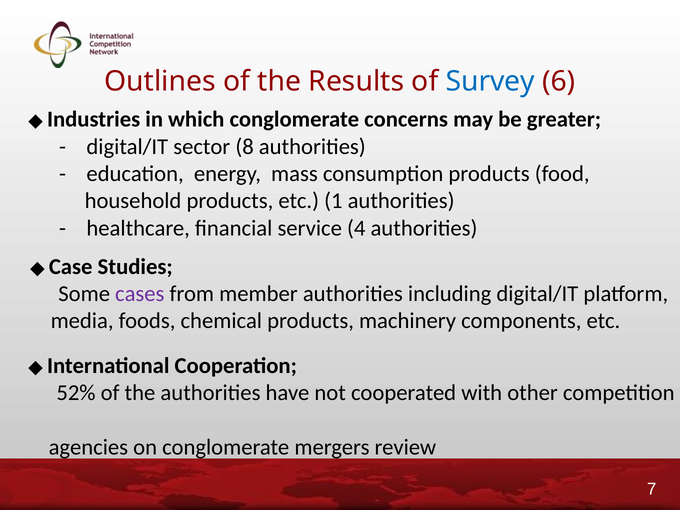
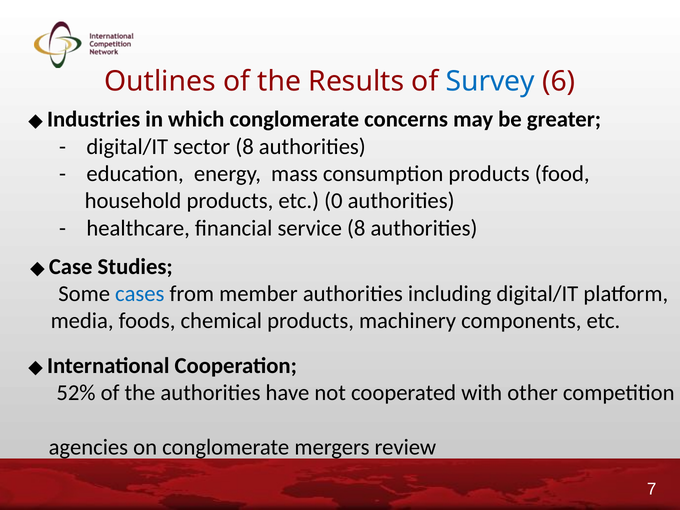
1: 1 -> 0
service 4: 4 -> 8
cases colour: purple -> blue
